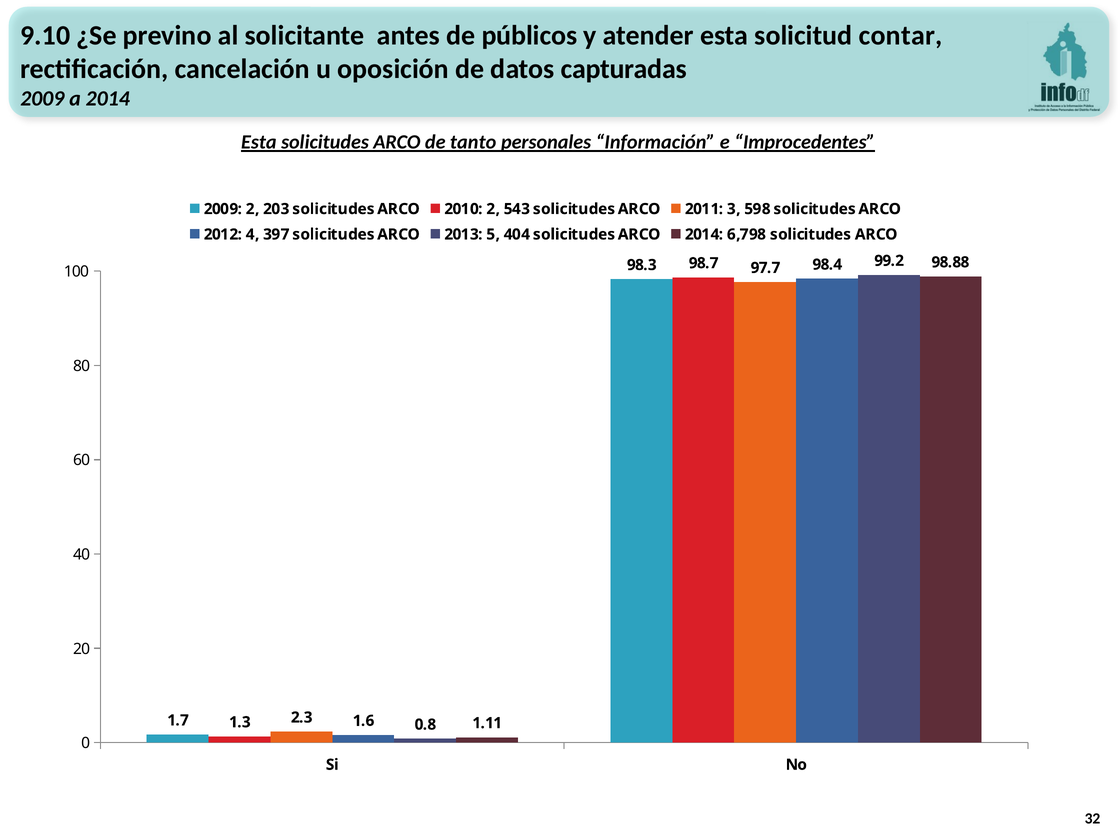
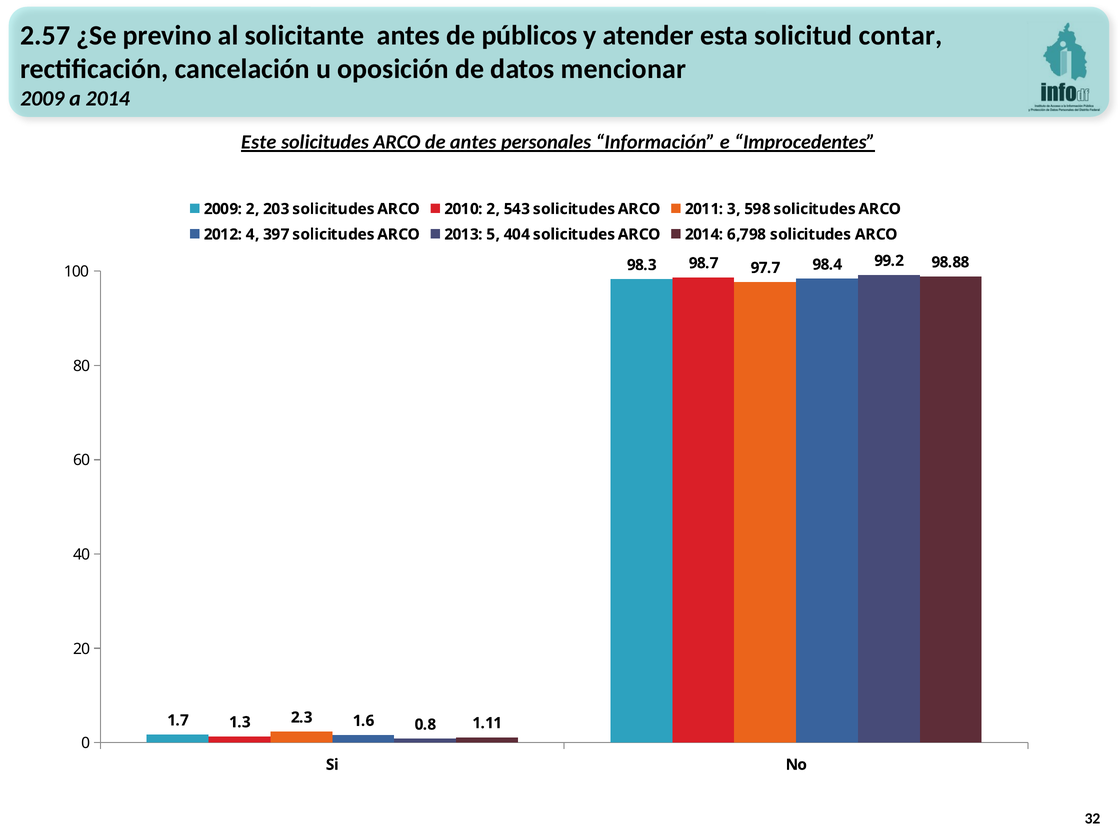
9.10: 9.10 -> 2.57
capturadas: capturadas -> mencionar
Esta at (259, 142): Esta -> Este
de tanto: tanto -> antes
